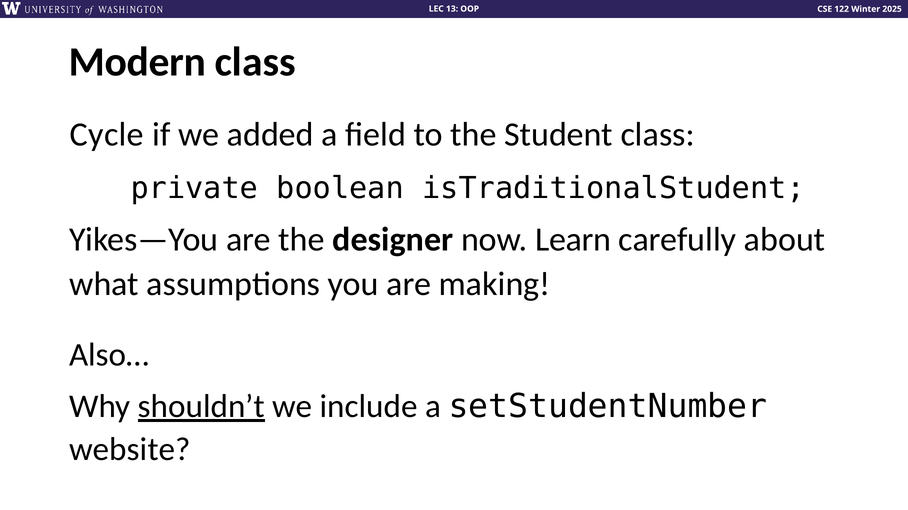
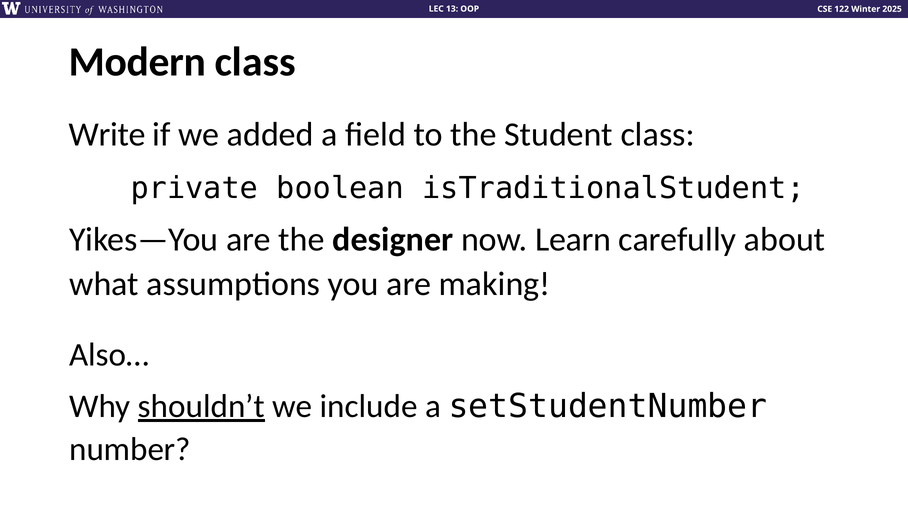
Cycle: Cycle -> Write
website: website -> number
